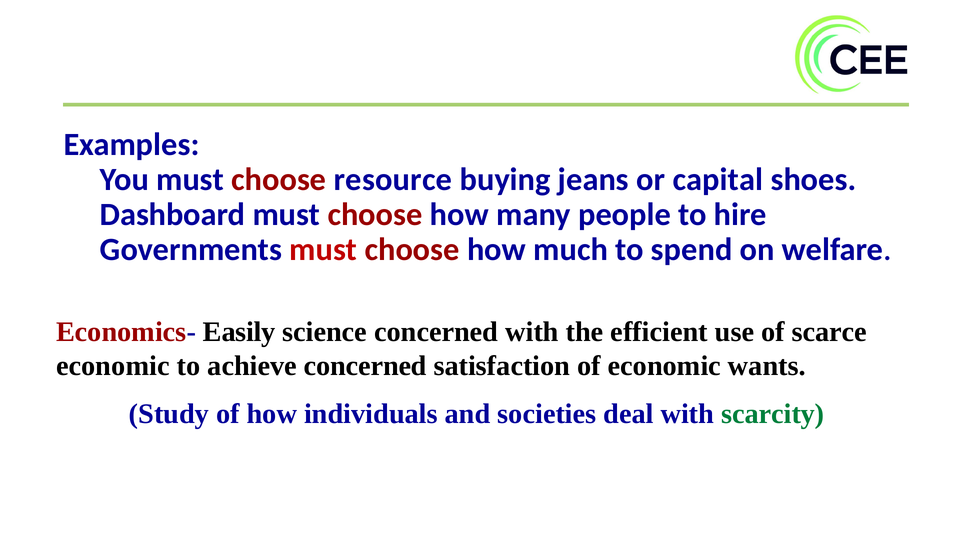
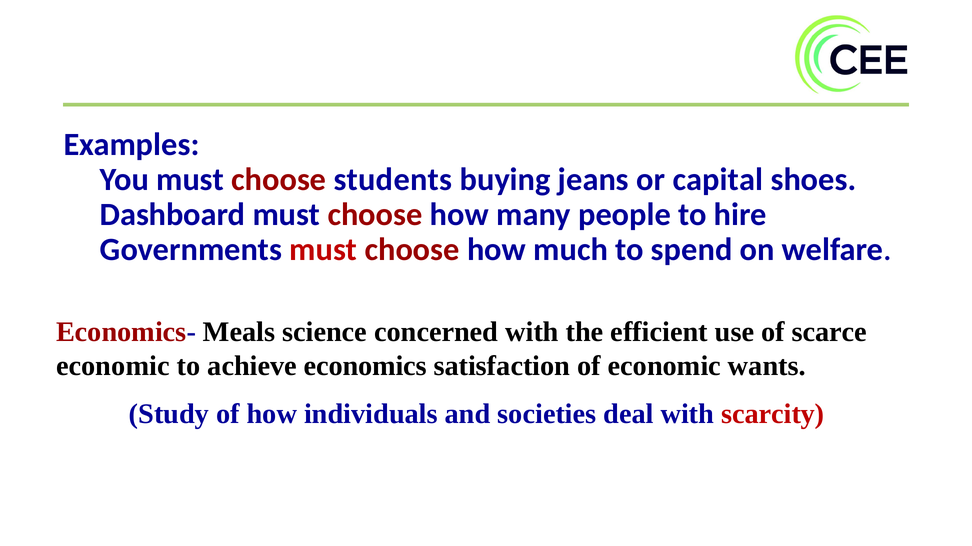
resource: resource -> students
Easily: Easily -> Meals
achieve concerned: concerned -> economics
scarcity colour: green -> red
